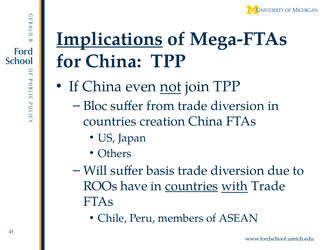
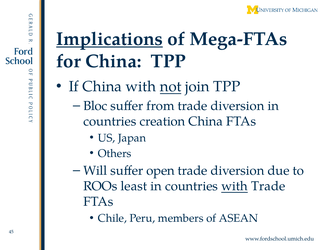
China even: even -> with
basis: basis -> open
have: have -> least
countries at (192, 187) underline: present -> none
